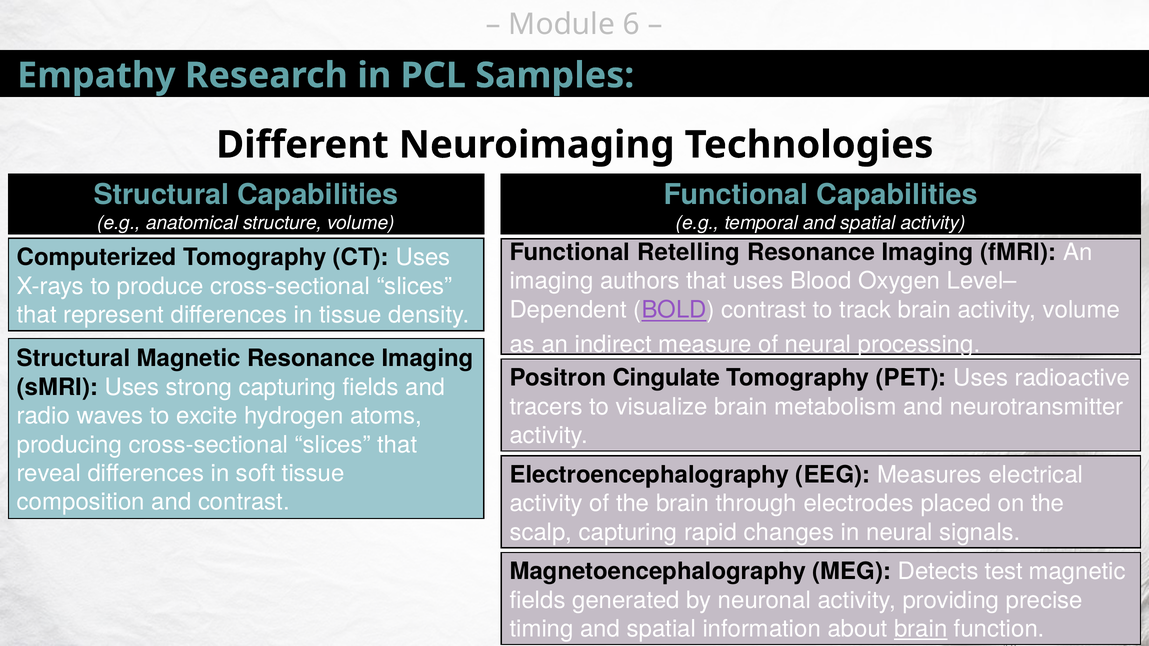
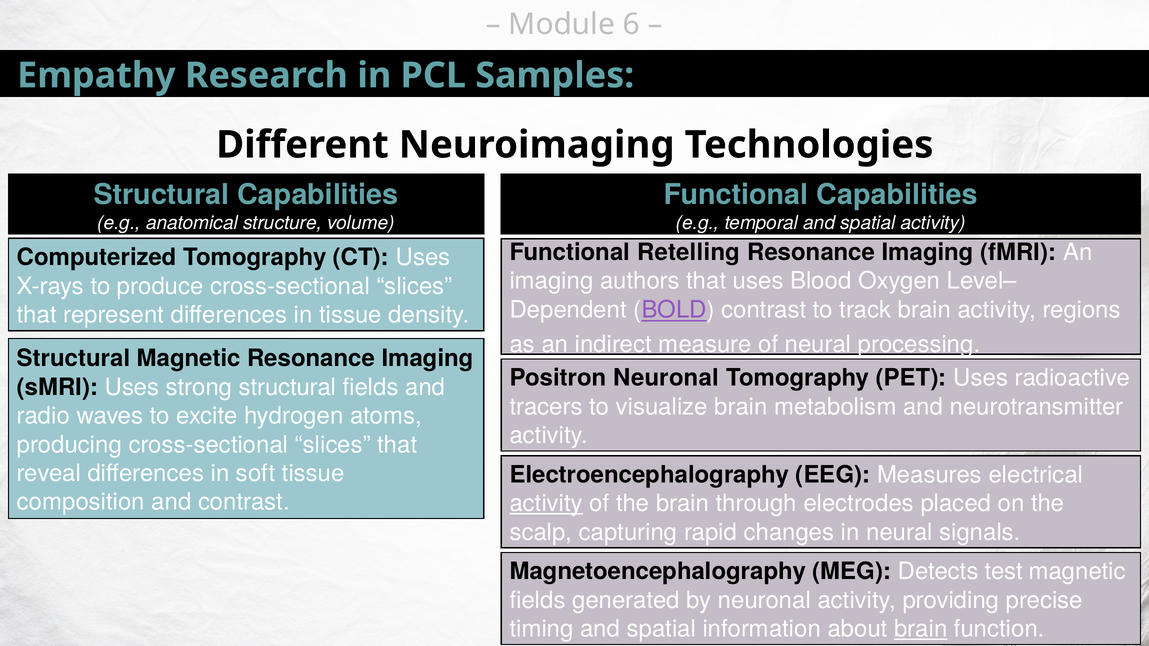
activity volume: volume -> regions
Positron Cingulate: Cingulate -> Neuronal
strong capturing: capturing -> structural
activity at (546, 504) underline: none -> present
